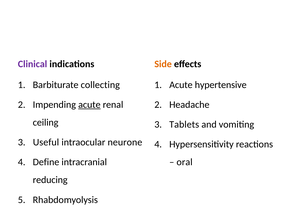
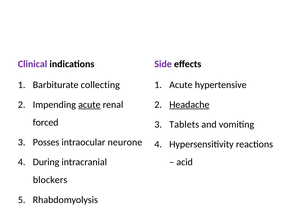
Side colour: orange -> purple
Headache underline: none -> present
ceiling: ceiling -> forced
Useful: Useful -> Posses
Define: Define -> During
oral: oral -> acid
reducing: reducing -> blockers
